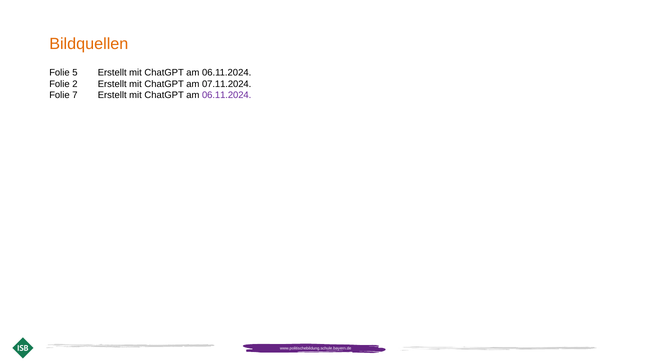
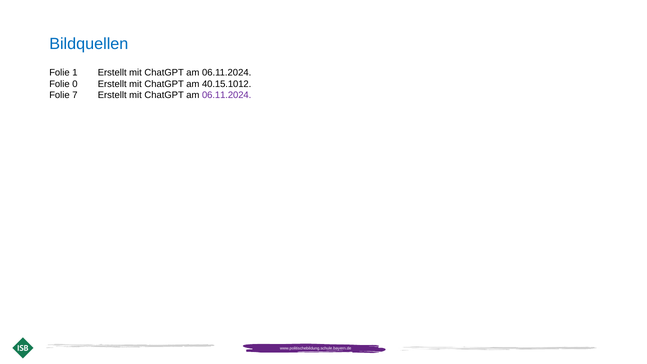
Bildquellen colour: orange -> blue
5: 5 -> 1
2: 2 -> 0
07.11.2024: 07.11.2024 -> 40.15.1012
